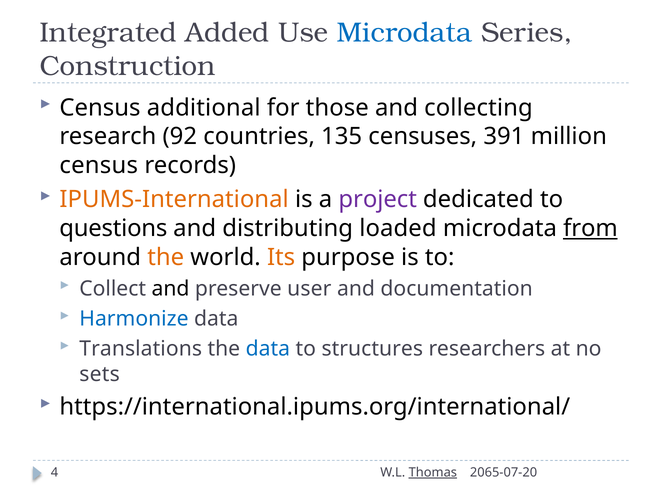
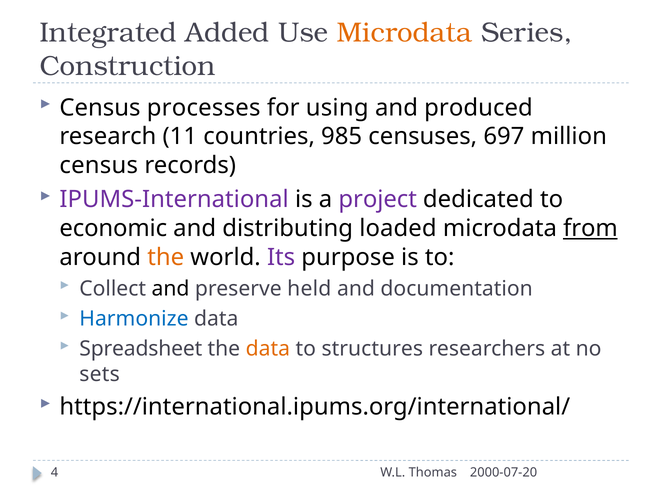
Microdata at (405, 33) colour: blue -> orange
additional: additional -> processes
those: those -> using
collecting: collecting -> produced
92: 92 -> 11
135: 135 -> 985
391: 391 -> 697
IPUMS-International colour: orange -> purple
questions: questions -> economic
Its colour: orange -> purple
user: user -> held
Translations: Translations -> Spreadsheet
data at (268, 348) colour: blue -> orange
Thomas underline: present -> none
2065-07-20: 2065-07-20 -> 2000-07-20
